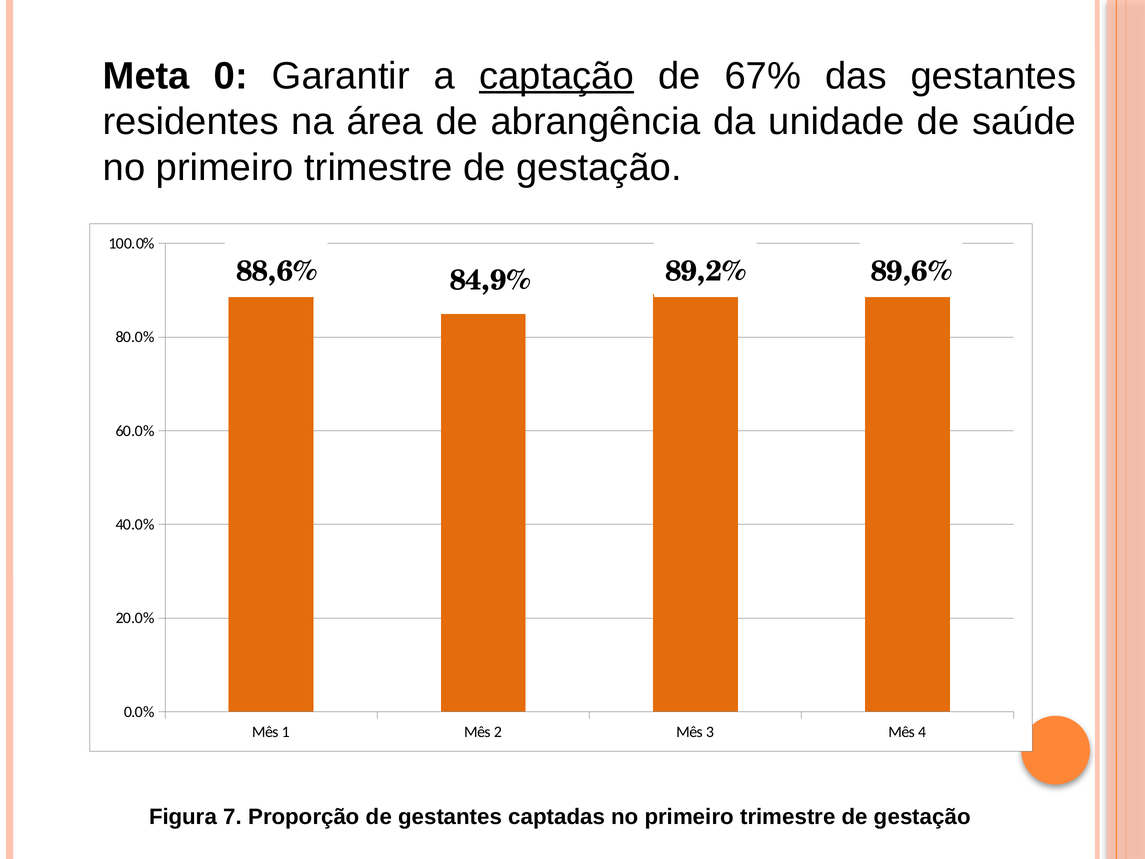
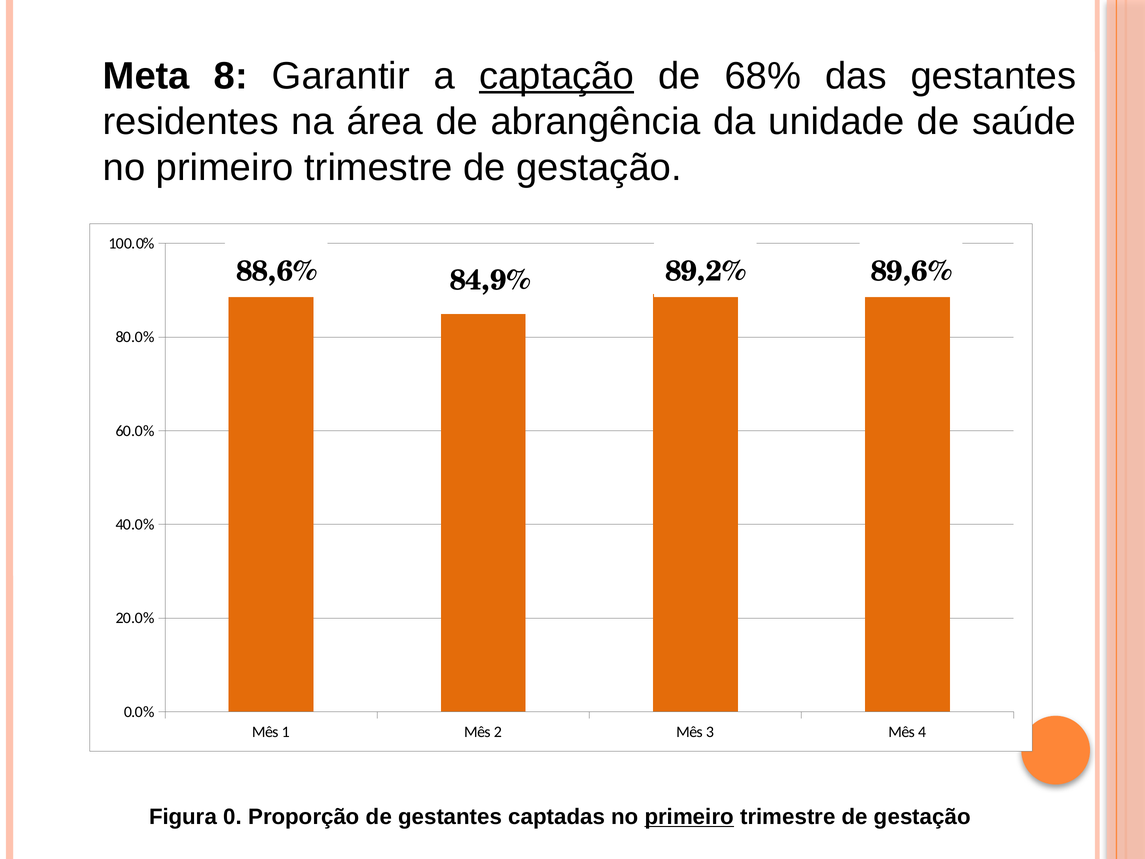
0: 0 -> 8
67%: 67% -> 68%
7: 7 -> 0
primeiro at (689, 817) underline: none -> present
